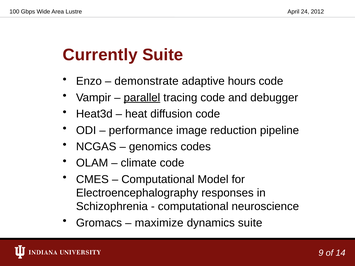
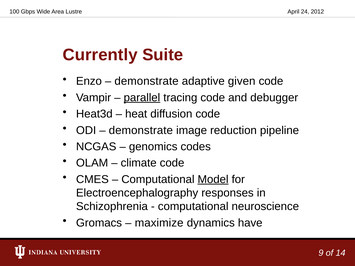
hours: hours -> given
performance at (141, 130): performance -> demonstrate
Model underline: none -> present
dynamics suite: suite -> have
